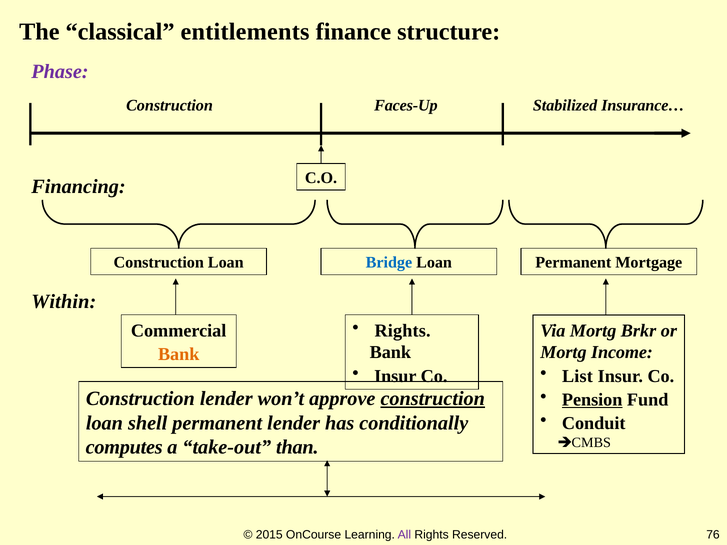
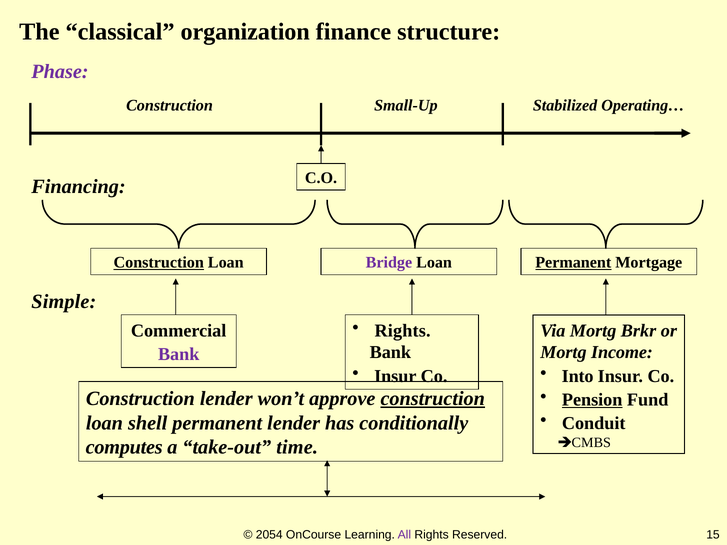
entitlements: entitlements -> organization
Faces-Up: Faces-Up -> Small-Up
Insurance…: Insurance… -> Operating…
Construction at (159, 263) underline: none -> present
Bridge colour: blue -> purple
Permanent at (573, 263) underline: none -> present
Within: Within -> Simple
Bank at (179, 354) colour: orange -> purple
List: List -> Into
than: than -> time
2015: 2015 -> 2054
76: 76 -> 15
